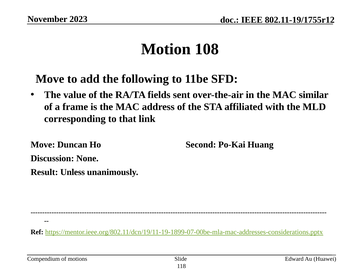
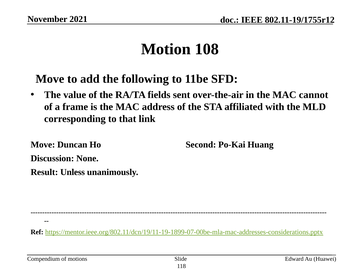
2023: 2023 -> 2021
similar: similar -> cannot
